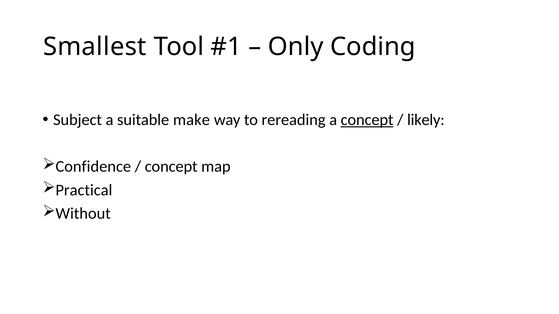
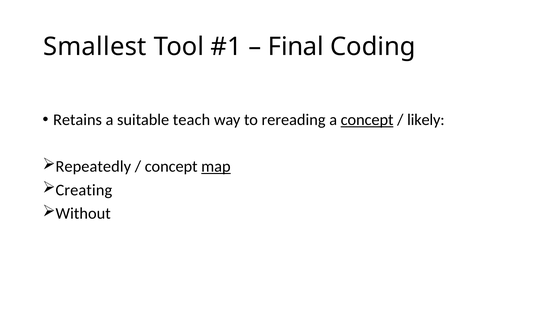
Only: Only -> Final
Subject: Subject -> Retains
make: make -> teach
Confidence: Confidence -> Repeatedly
map underline: none -> present
Practical: Practical -> Creating
